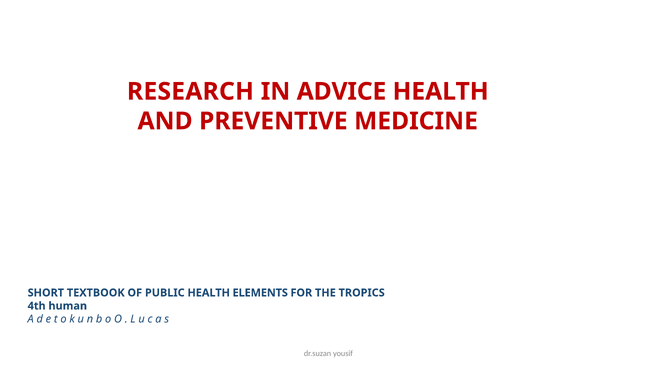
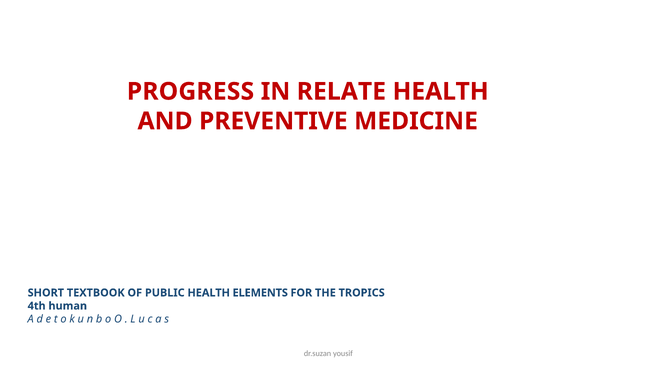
RESEARCH: RESEARCH -> PROGRESS
ADVICE: ADVICE -> RELATE
